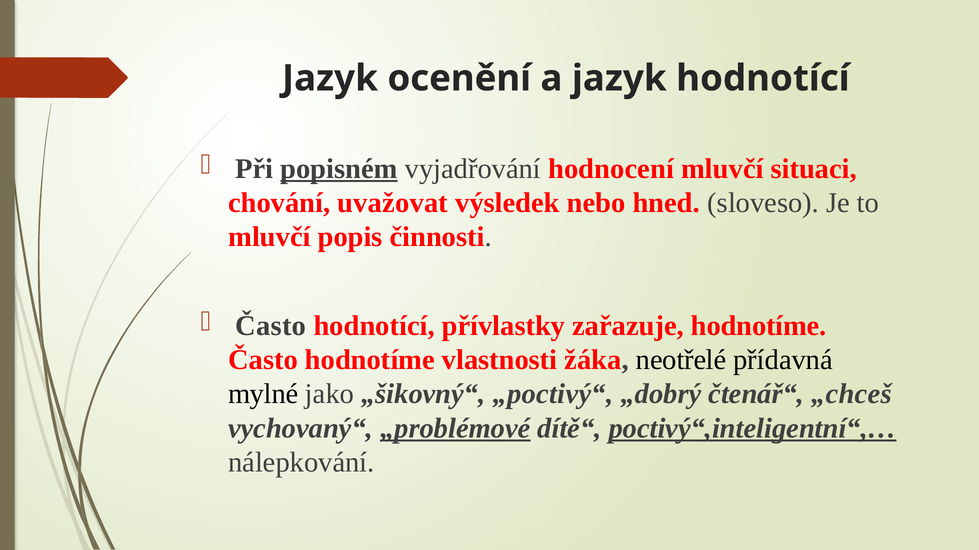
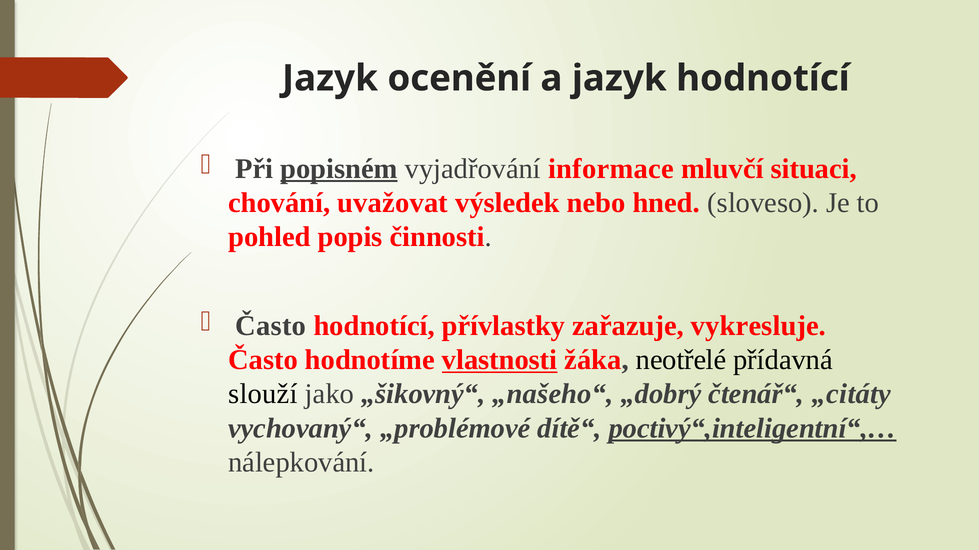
hodnocení: hodnocení -> informace
mluvčí at (269, 237): mluvčí -> pohled
zařazuje hodnotíme: hodnotíme -> vykresluje
vlastnosti underline: none -> present
mylné: mylné -> slouží
„poctivý“: „poctivý“ -> „našeho“
„chceš: „chceš -> „citáty
„problémové underline: present -> none
